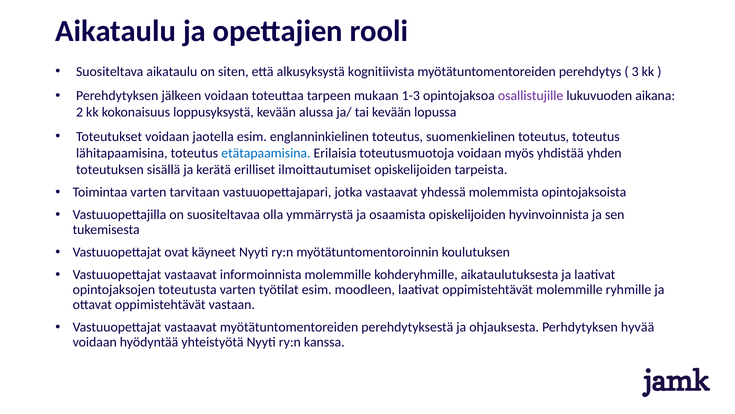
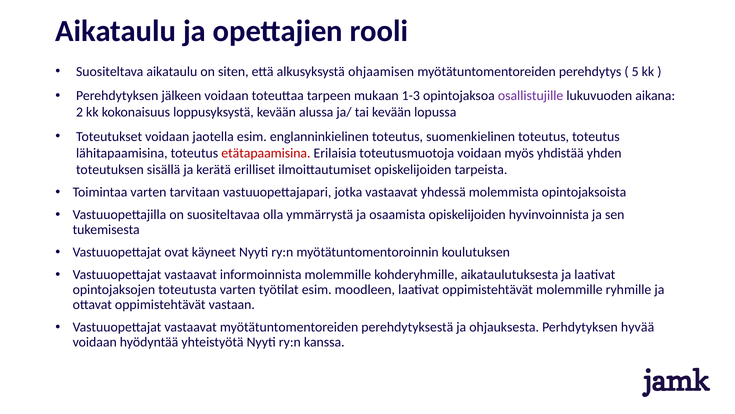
kognitiivista: kognitiivista -> ohjaamisen
3: 3 -> 5
etätapaamisina colour: blue -> red
